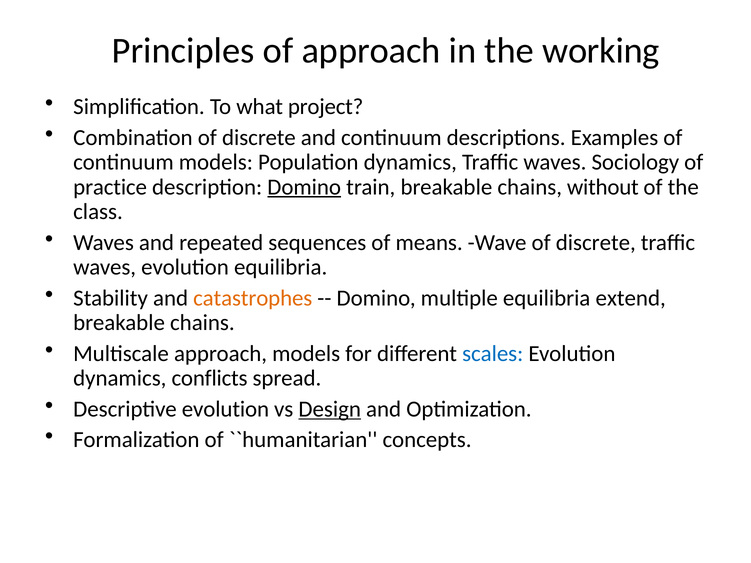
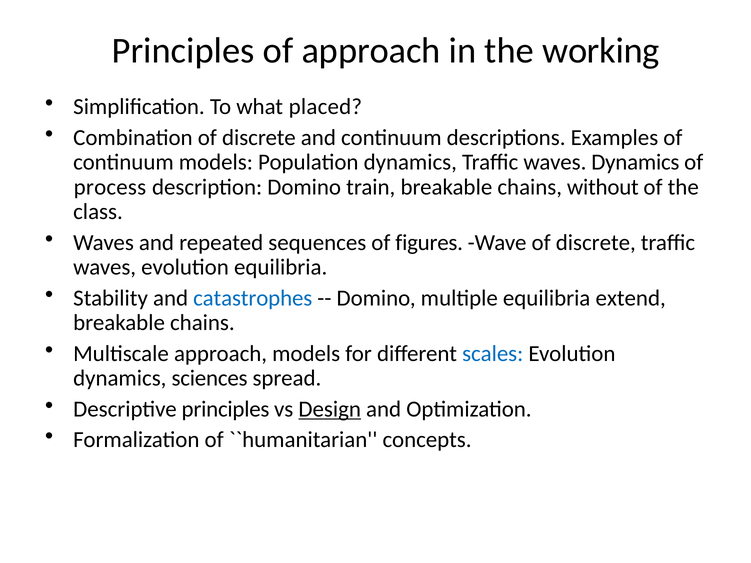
project: project -> placed
waves Sociology: Sociology -> Dynamics
practice: practice -> process
Domino at (304, 187) underline: present -> none
means: means -> figures
catastrophes colour: orange -> blue
conflicts: conflicts -> sciences
Descriptive evolution: evolution -> principles
